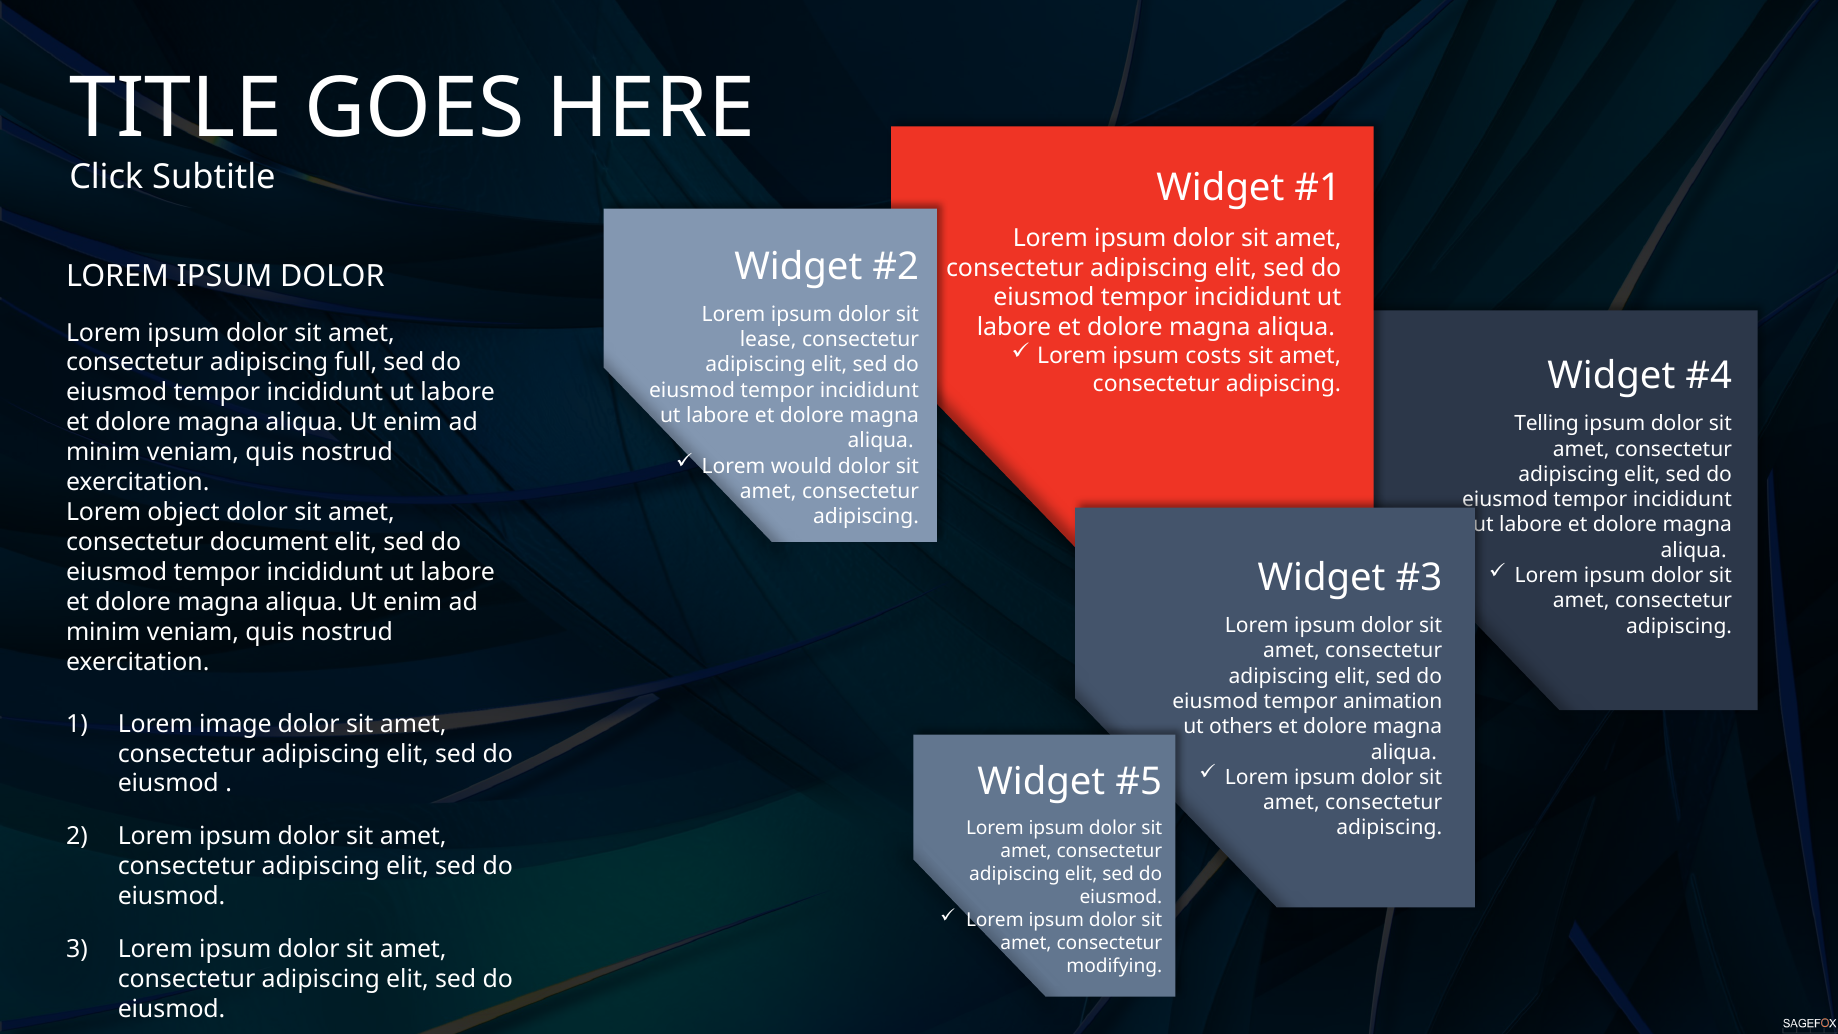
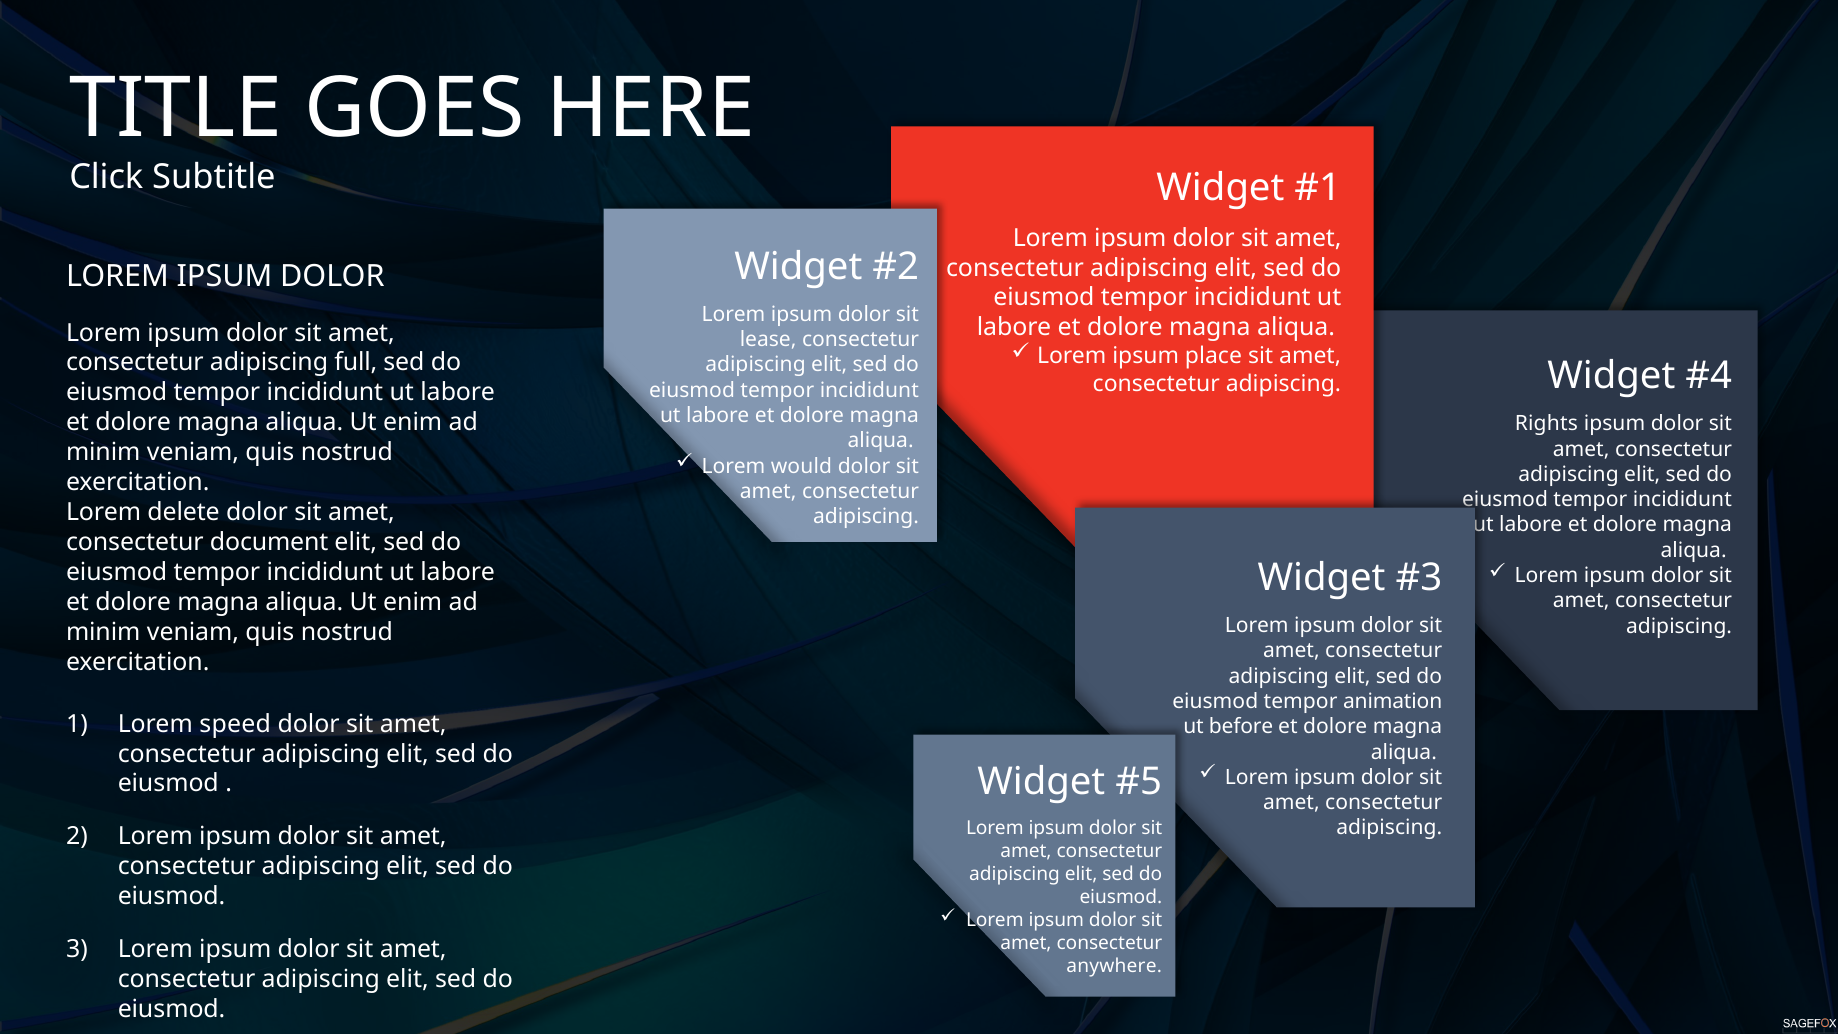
costs: costs -> place
Telling: Telling -> Rights
object: object -> delete
image: image -> speed
others: others -> before
modifying: modifying -> anywhere
